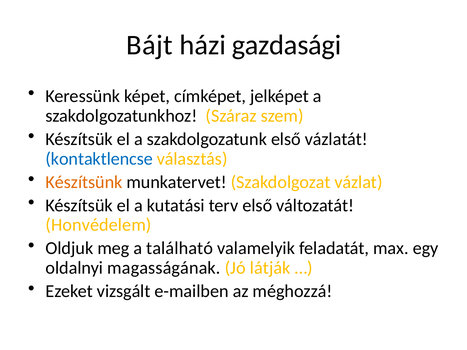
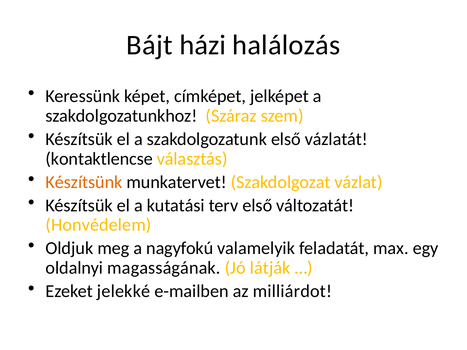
gazdasági: gazdasági -> halálozás
kontaktlencse colour: blue -> black
található: található -> nagyfokú
vizsgált: vizsgált -> jelekké
méghozzá: méghozzá -> milliárdot
